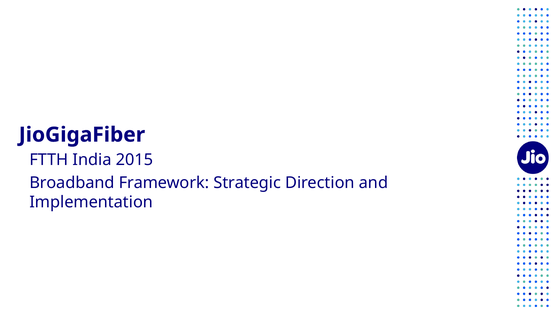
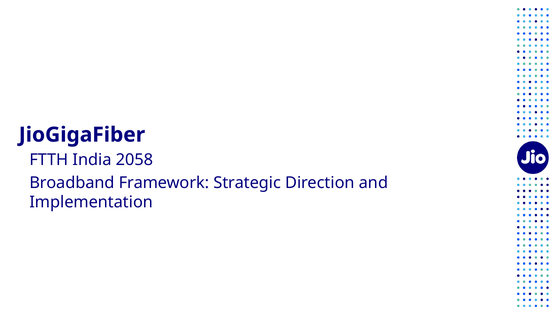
2015: 2015 -> 2058
